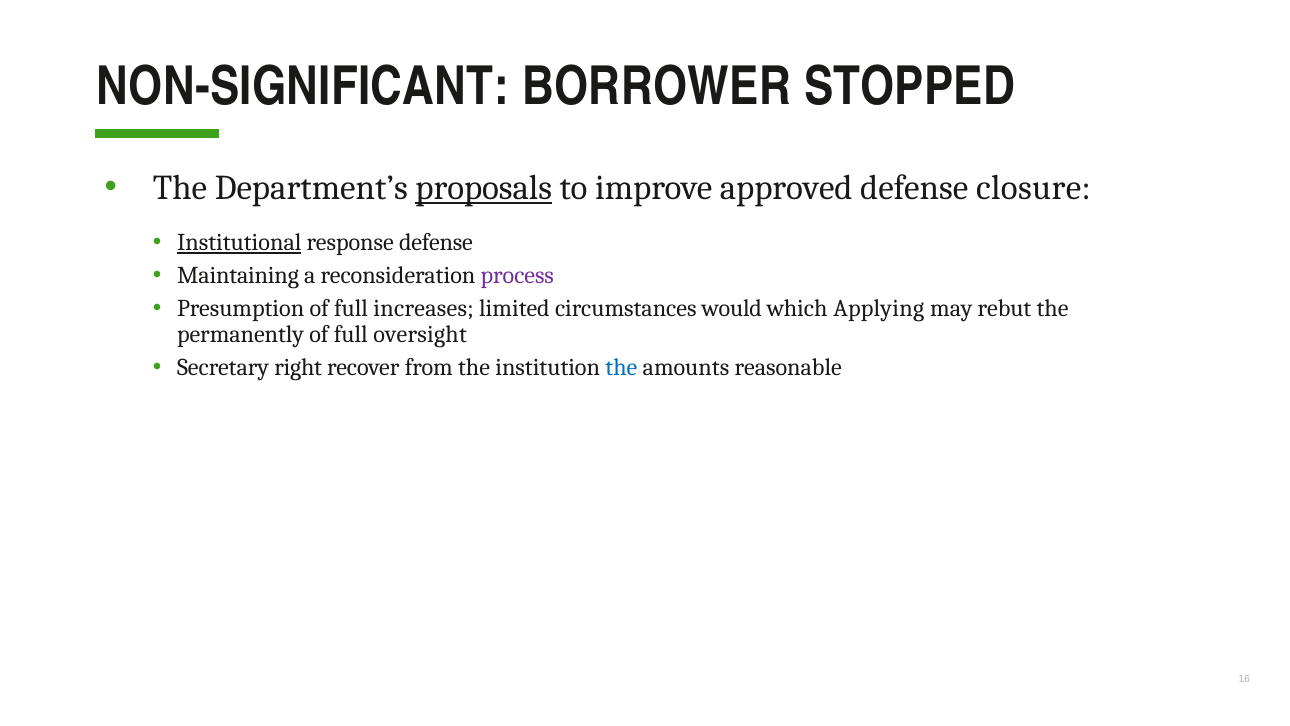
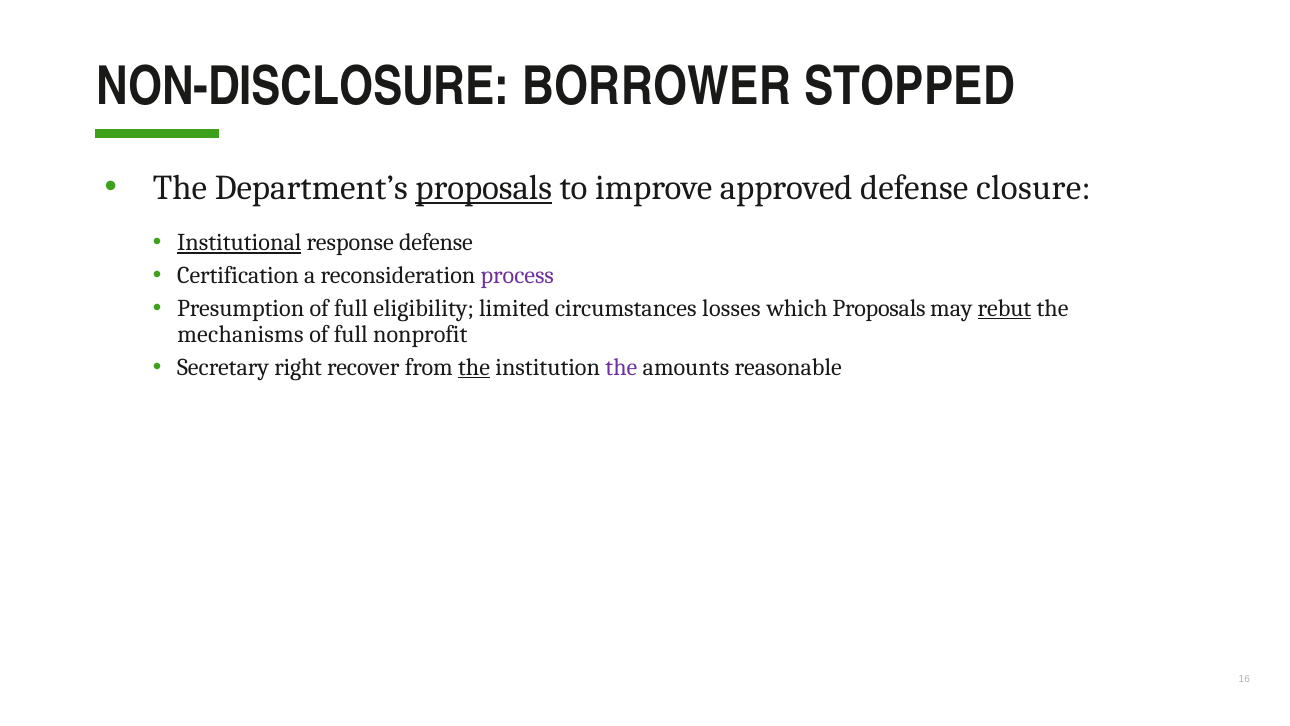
NON-SIGNIFICANT: NON-SIGNIFICANT -> NON-DISCLOSURE
Maintaining: Maintaining -> Certification
increases: increases -> eligibility
would: would -> losses
which Applying: Applying -> Proposals
rebut underline: none -> present
permanently: permanently -> mechanisms
oversight: oversight -> nonprofit
the at (474, 367) underline: none -> present
the at (621, 367) colour: blue -> purple
